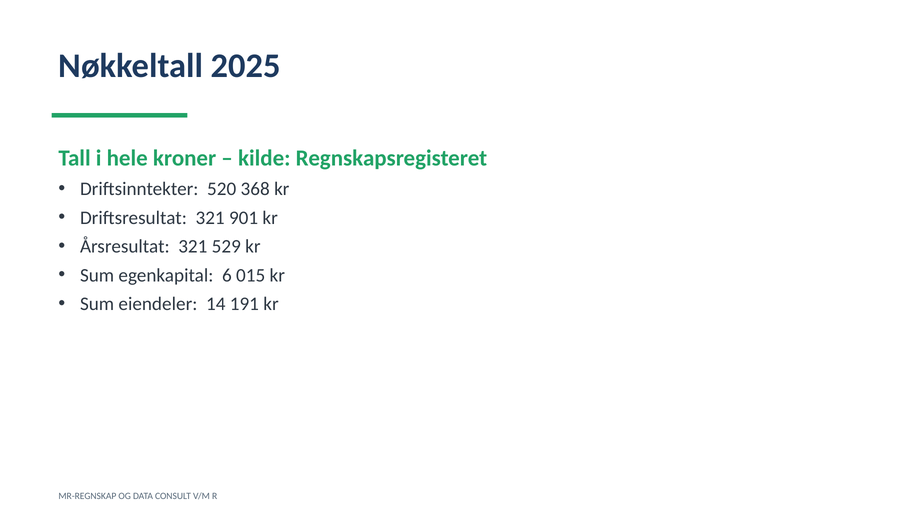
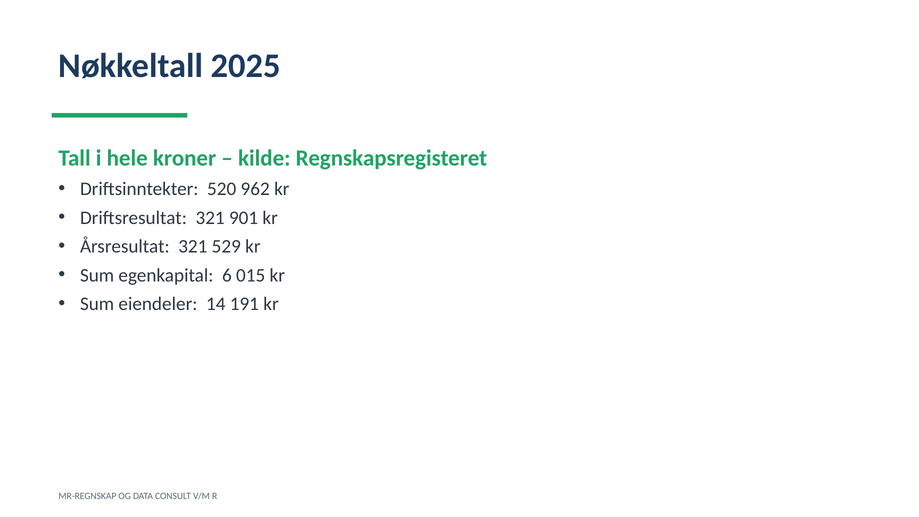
368: 368 -> 962
